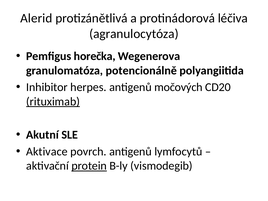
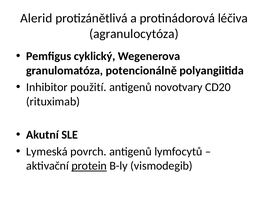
horečka: horečka -> cyklický
herpes: herpes -> použití
močových: močových -> novotvary
rituximab underline: present -> none
Aktivace: Aktivace -> Lymeská
